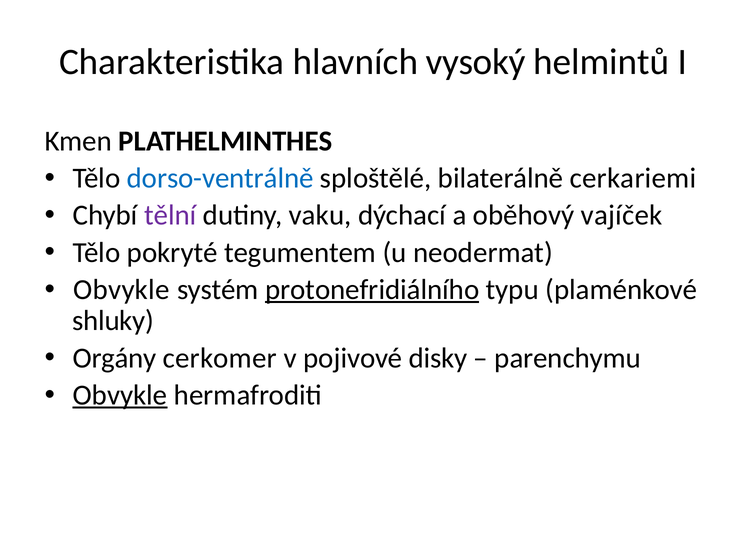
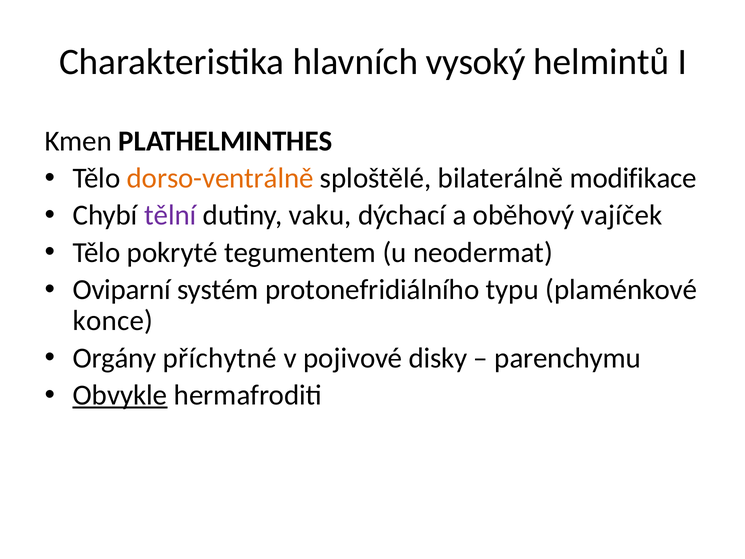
dorso-ventrálně colour: blue -> orange
cerkariemi: cerkariemi -> modifikace
Obvykle at (121, 289): Obvykle -> Oviparní
protonefridiálního underline: present -> none
shluky: shluky -> konce
cerkomer: cerkomer -> příchytné
